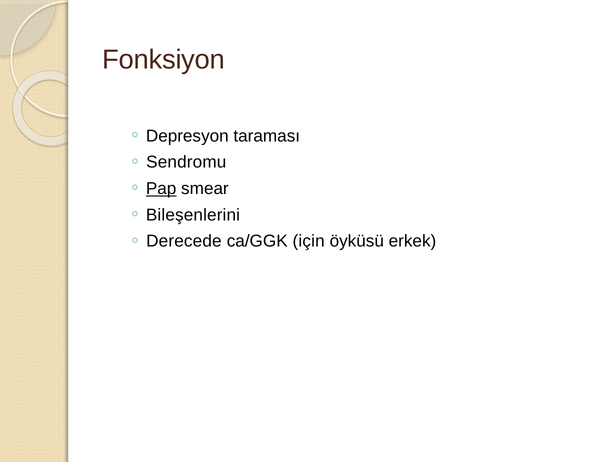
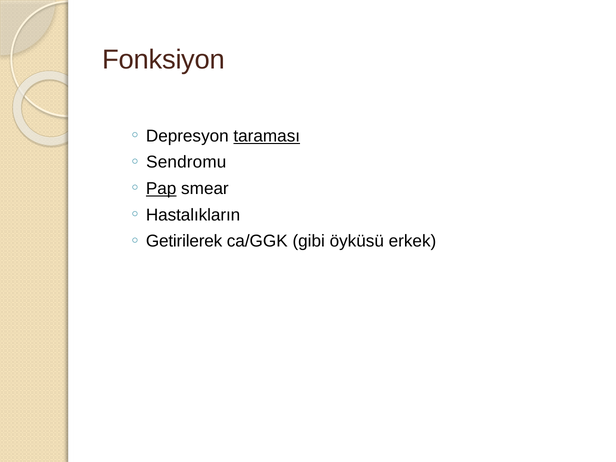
taraması underline: none -> present
Bileşenlerini: Bileşenlerini -> Hastalıkların
Derecede: Derecede -> Getirilerek
için: için -> gibi
